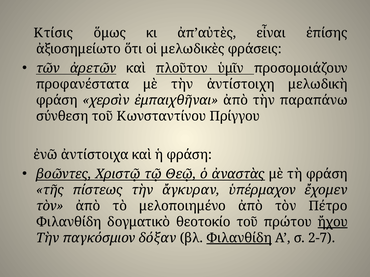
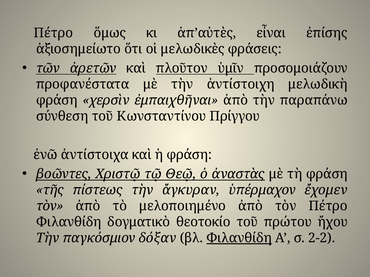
Κτίσις at (53, 33): Κτίσις -> Πέτρο
ἤχου underline: present -> none
2-7: 2-7 -> 2-2
